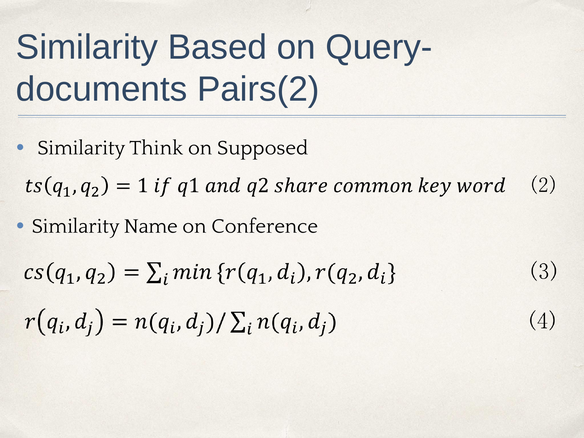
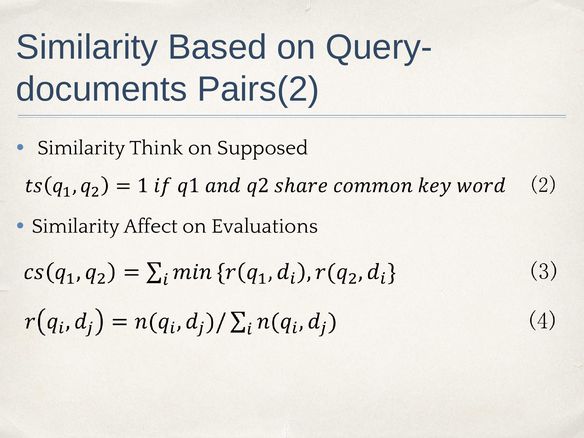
Name: Name -> Affect
Conference: Conference -> Evaluations
